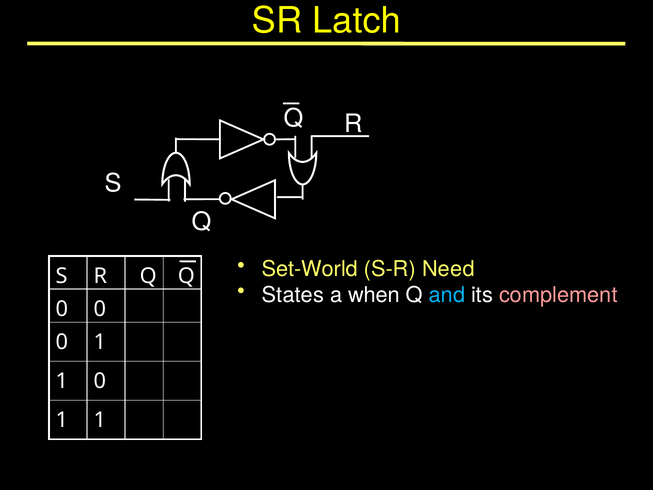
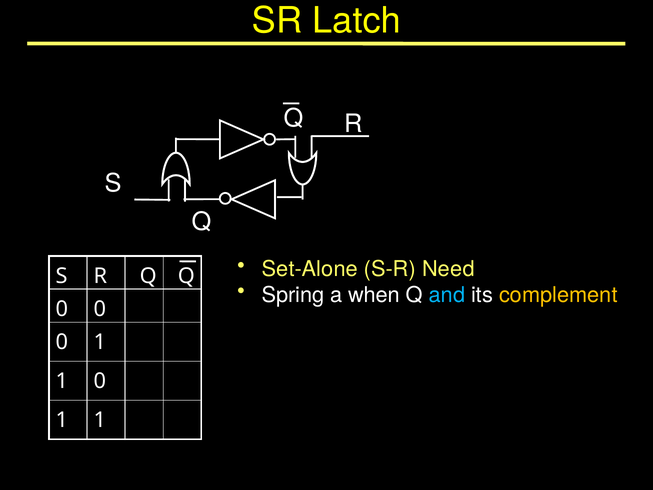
Set-World: Set-World -> Set-Alone
States: States -> Spring
complement colour: pink -> yellow
